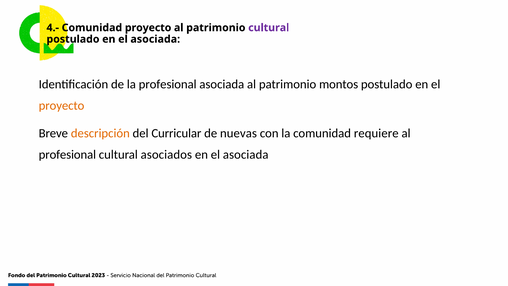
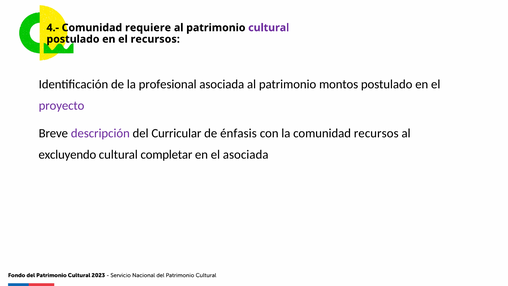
Comunidad proyecto: proyecto -> requiere
postulado en el asociada: asociada -> recursos
proyecto at (62, 106) colour: orange -> purple
descripción colour: orange -> purple
nuevas: nuevas -> énfasis
comunidad requiere: requiere -> recursos
profesional at (67, 155): profesional -> excluyendo
asociados: asociados -> completar
